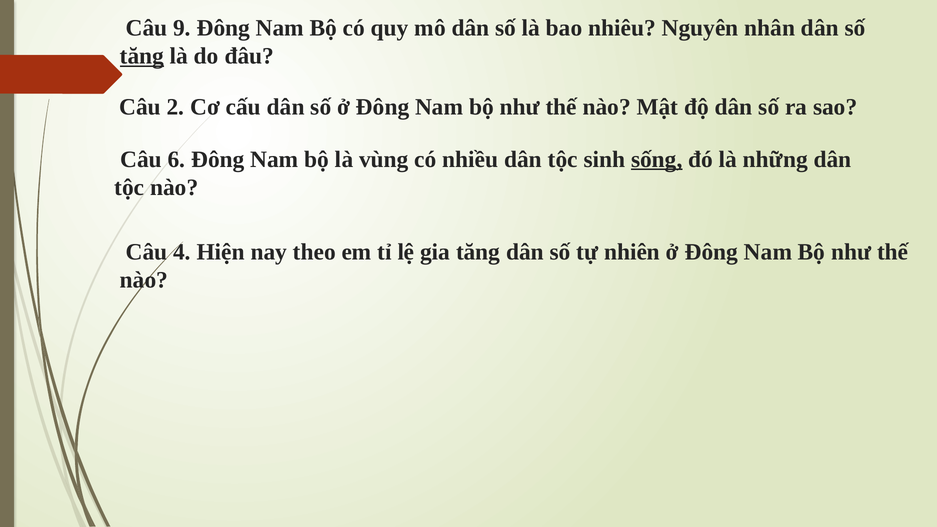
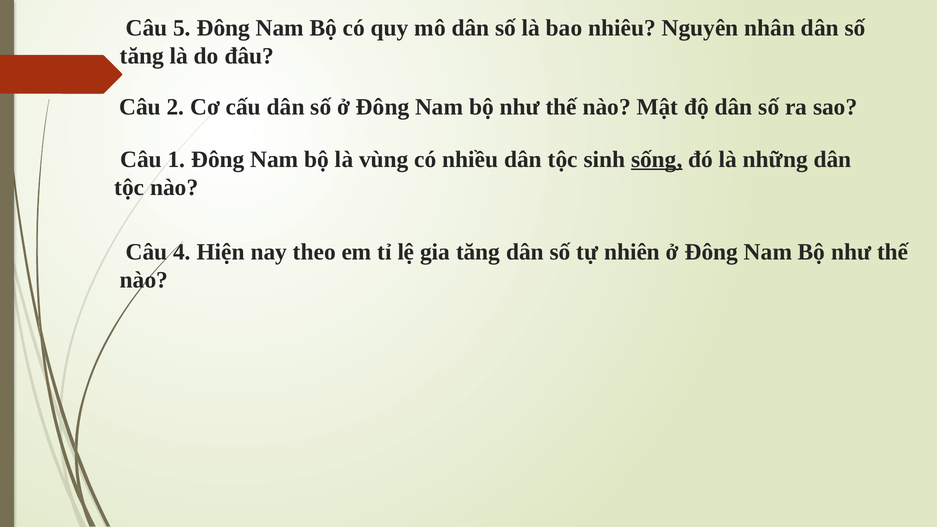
9: 9 -> 5
tăng at (142, 56) underline: present -> none
6: 6 -> 1
